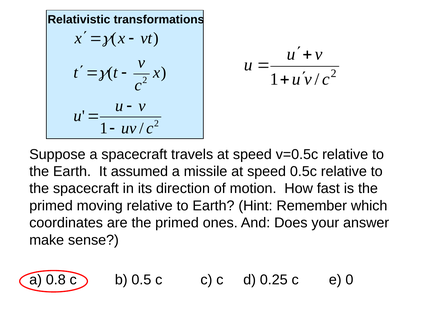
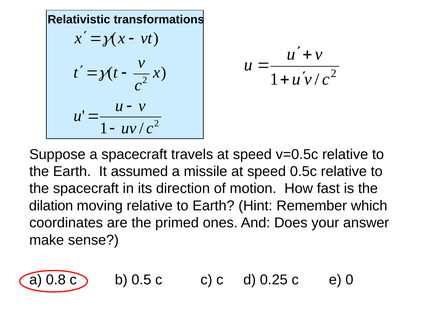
primed at (51, 206): primed -> dilation
